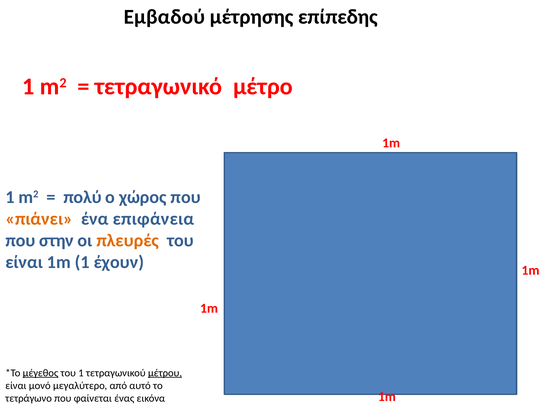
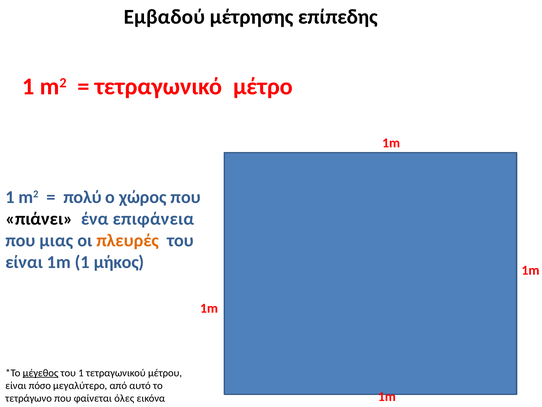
πιάνει colour: orange -> black
στην: στην -> μιας
έχουν: έχουν -> μήκος
μέτρου underline: present -> none
μονό: μονό -> πόσο
ένας: ένας -> όλες
